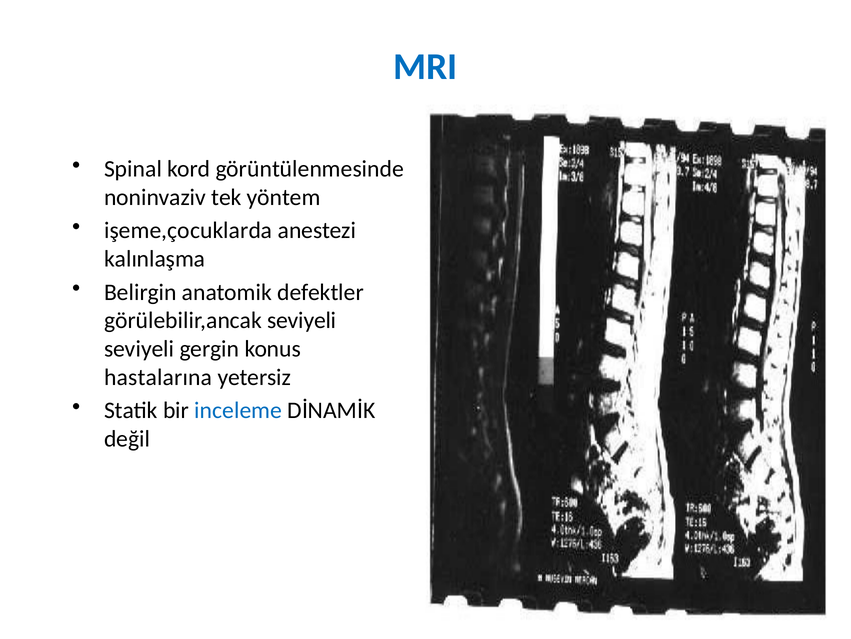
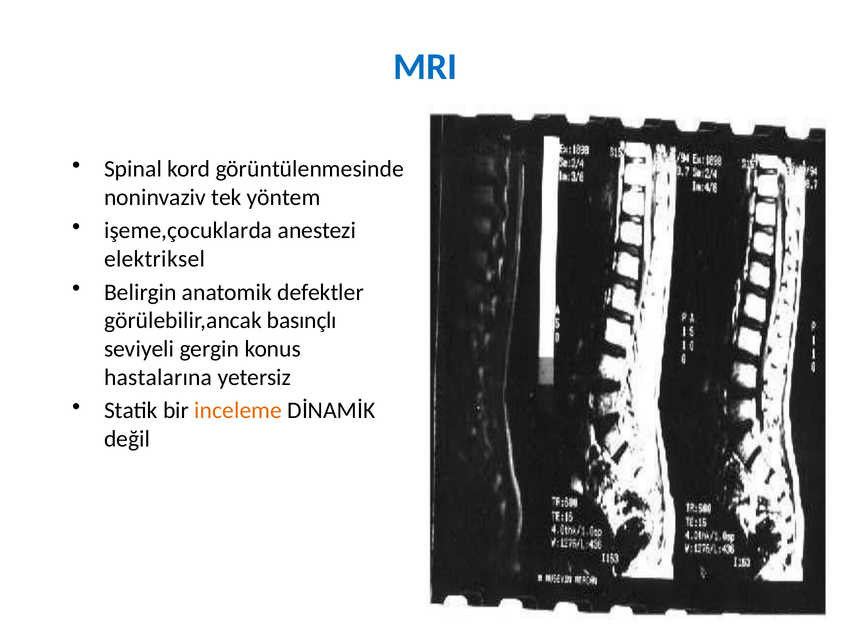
kalınlaşma: kalınlaşma -> elektriksel
görülebilir,ancak seviyeli: seviyeli -> basınçlı
inceleme colour: blue -> orange
